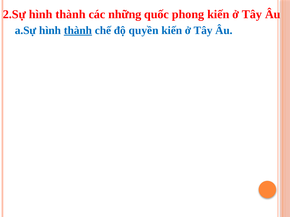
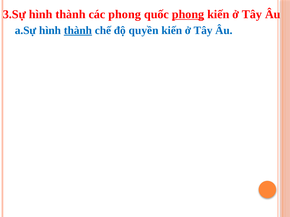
2.Sự: 2.Sự -> 3.Sự
các những: những -> phong
phong at (188, 14) underline: none -> present
